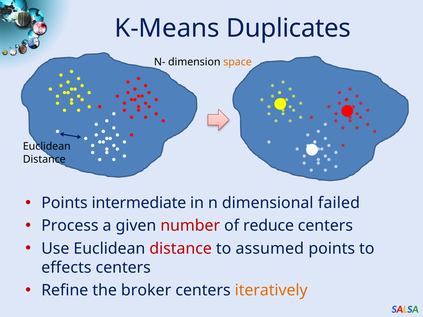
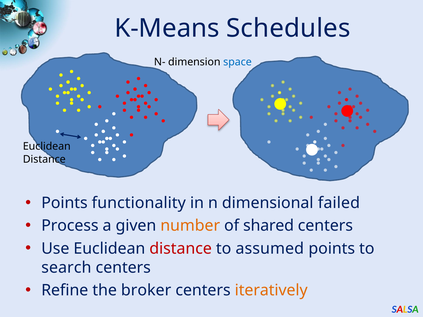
Duplicates: Duplicates -> Schedules
space colour: orange -> blue
intermediate: intermediate -> functionality
number colour: red -> orange
reduce: reduce -> shared
effects: effects -> search
